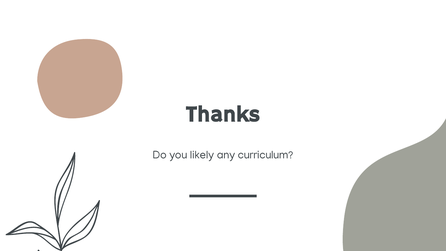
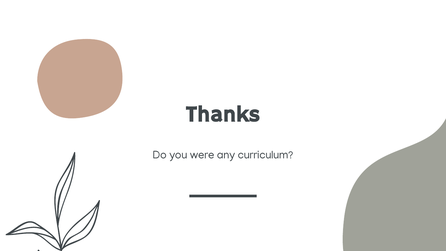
likely: likely -> were
